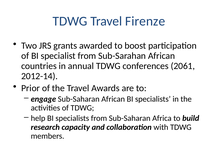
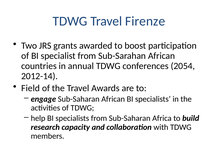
2061: 2061 -> 2054
Prior: Prior -> Field
